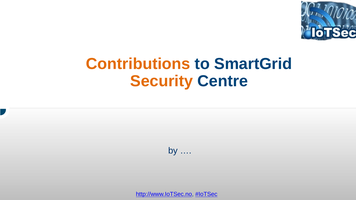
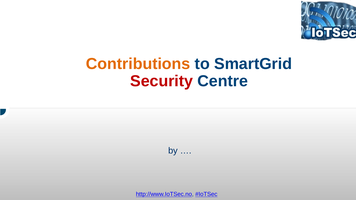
Security colour: orange -> red
